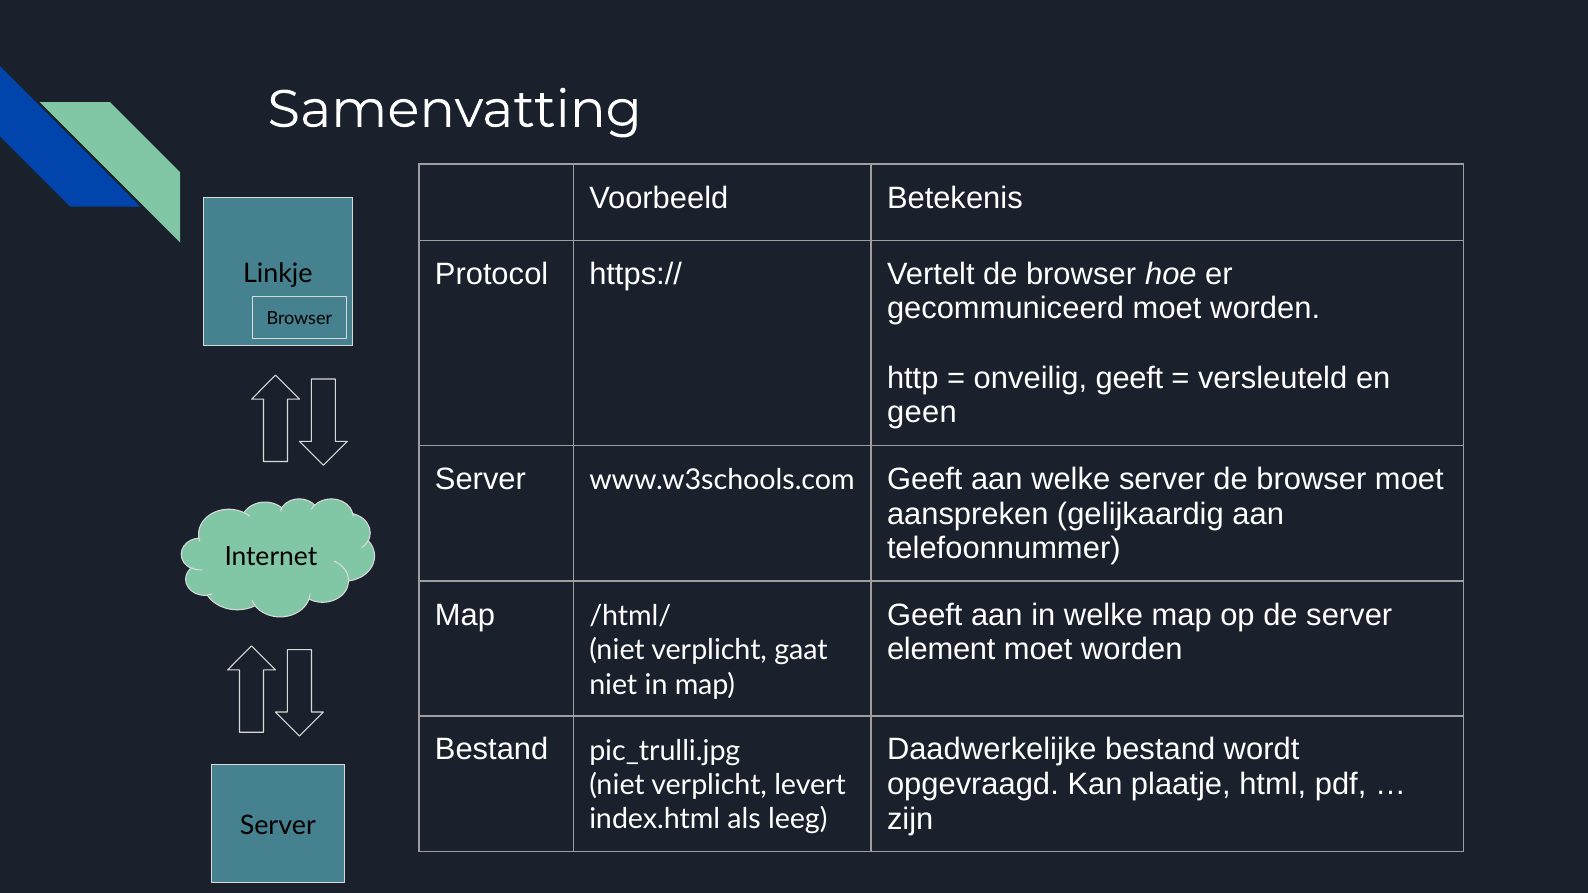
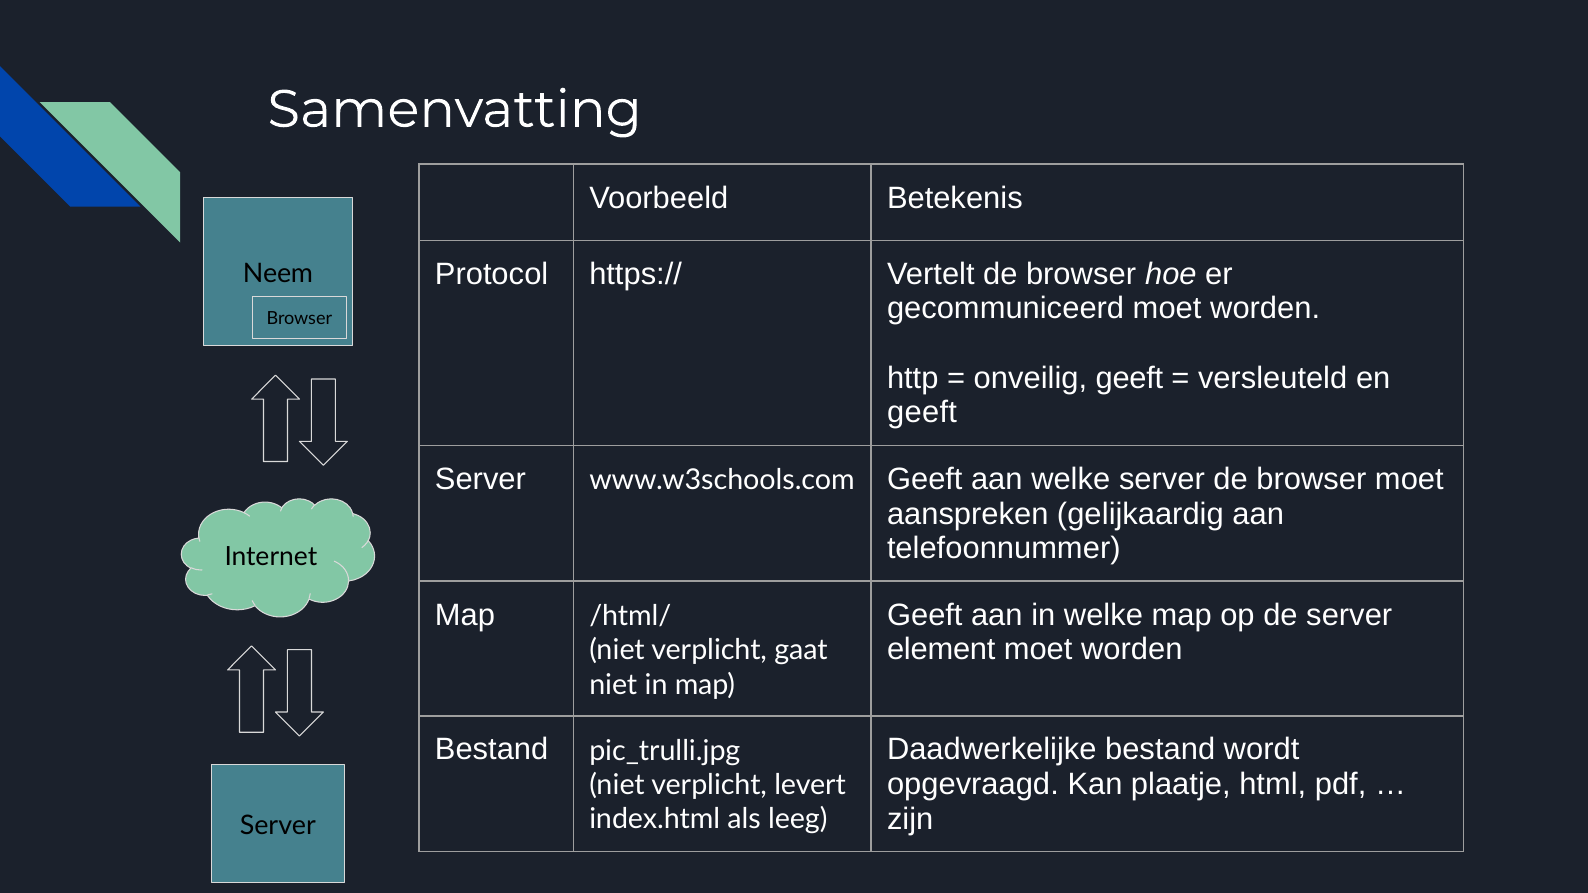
Linkje: Linkje -> Neem
geen at (922, 413): geen -> geeft
